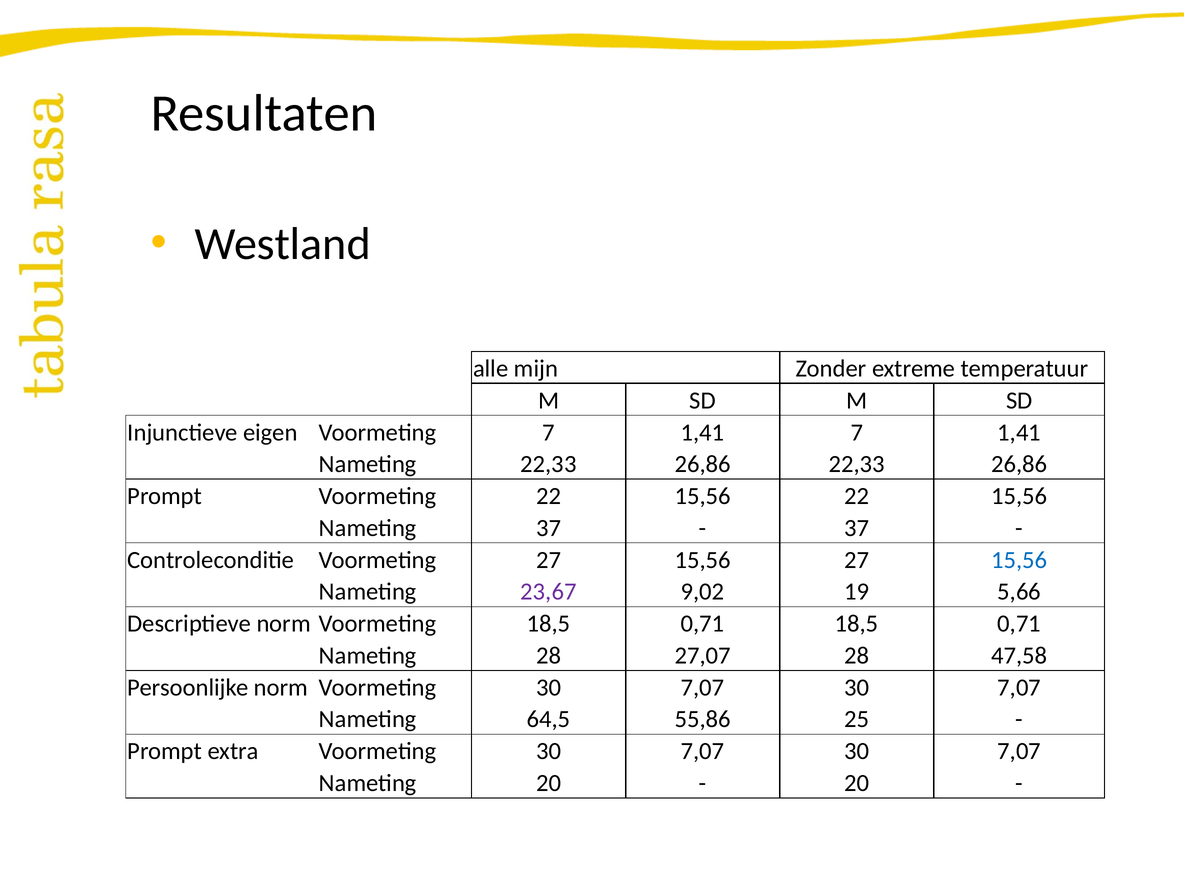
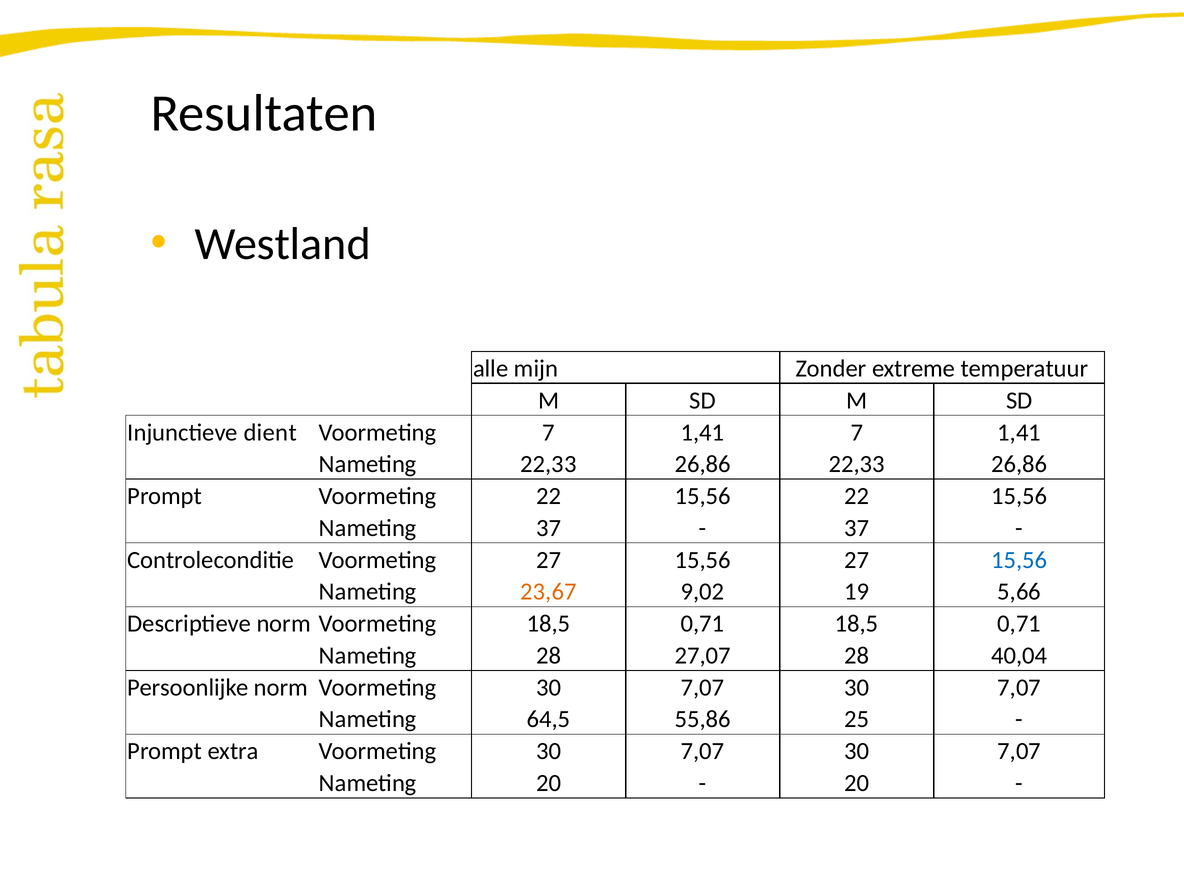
eigen: eigen -> dient
23,67 colour: purple -> orange
47,58: 47,58 -> 40,04
